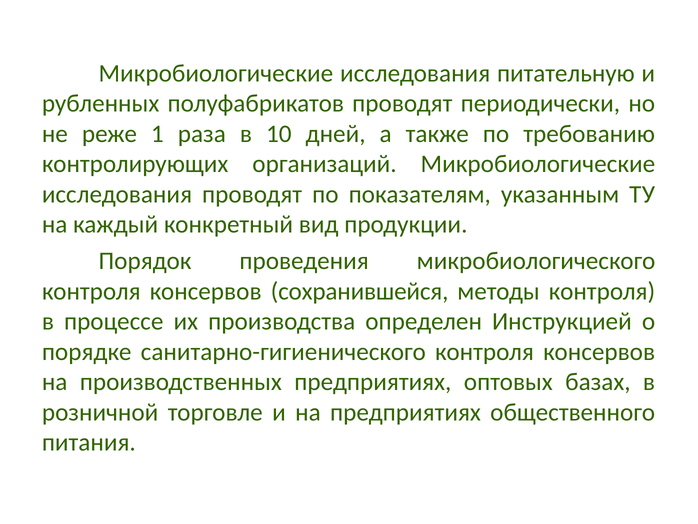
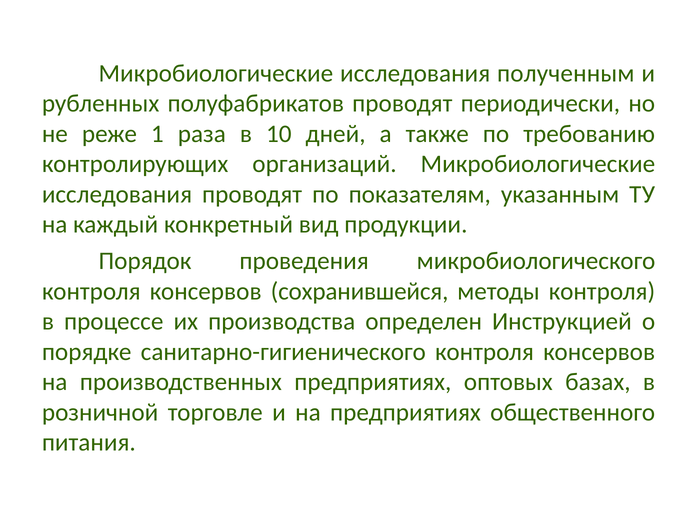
питательную: питательную -> полученным
